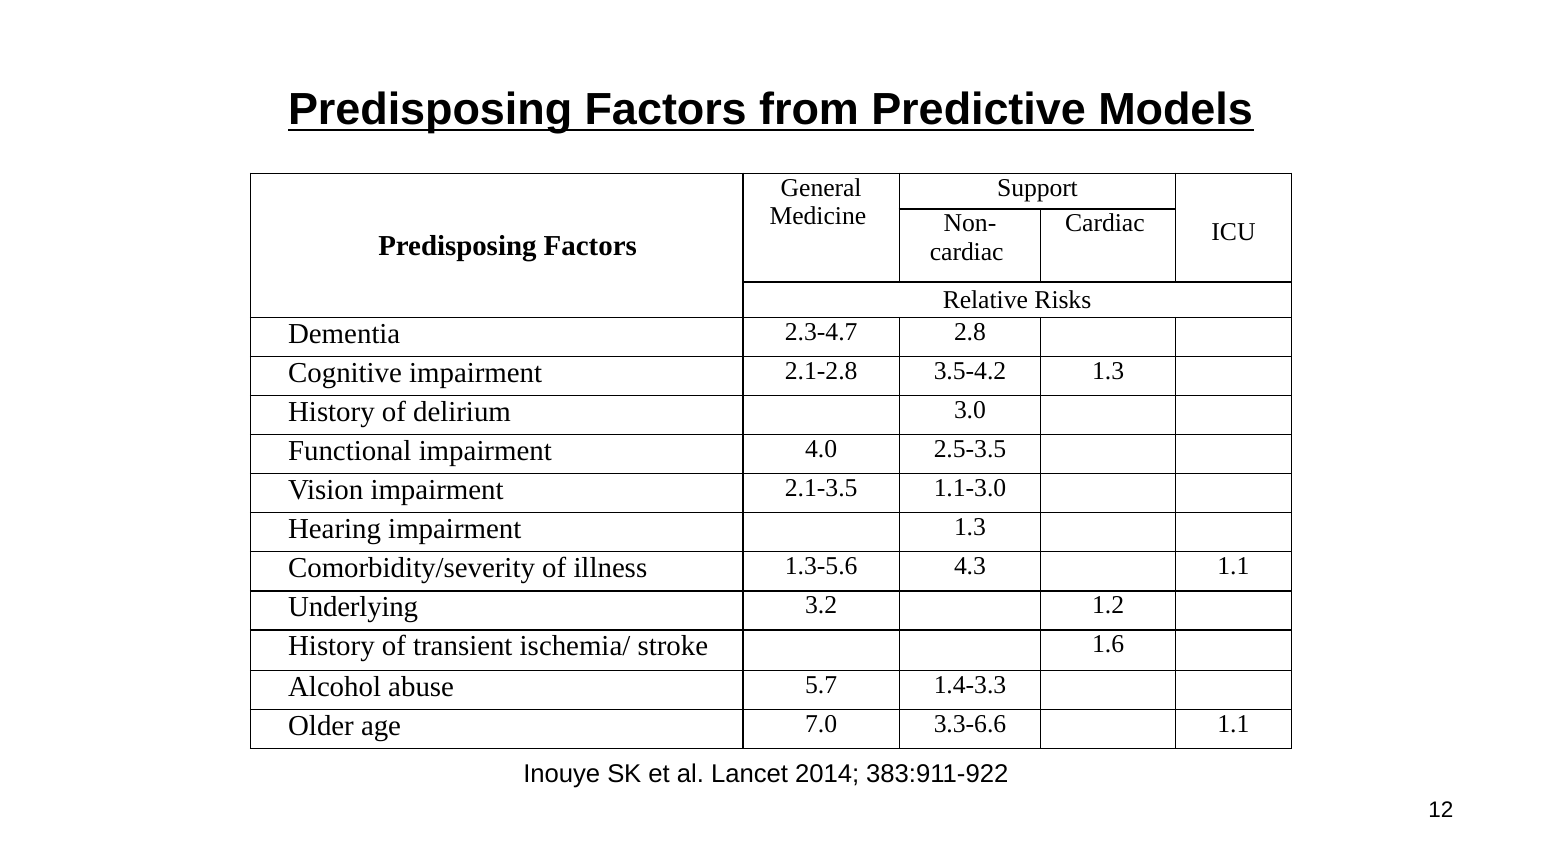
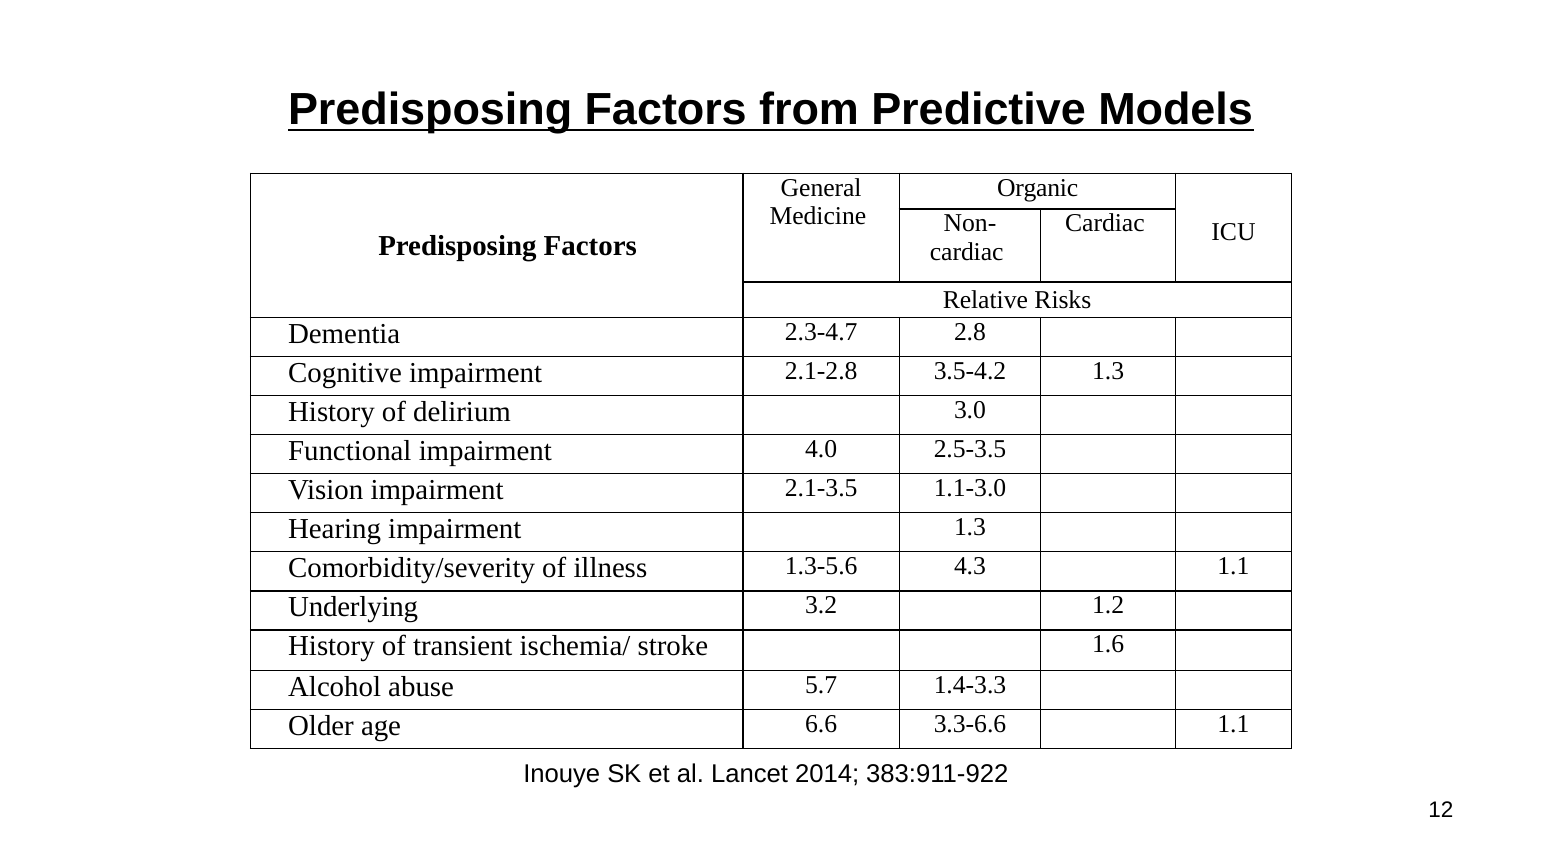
Support: Support -> Organic
7.0: 7.0 -> 6.6
